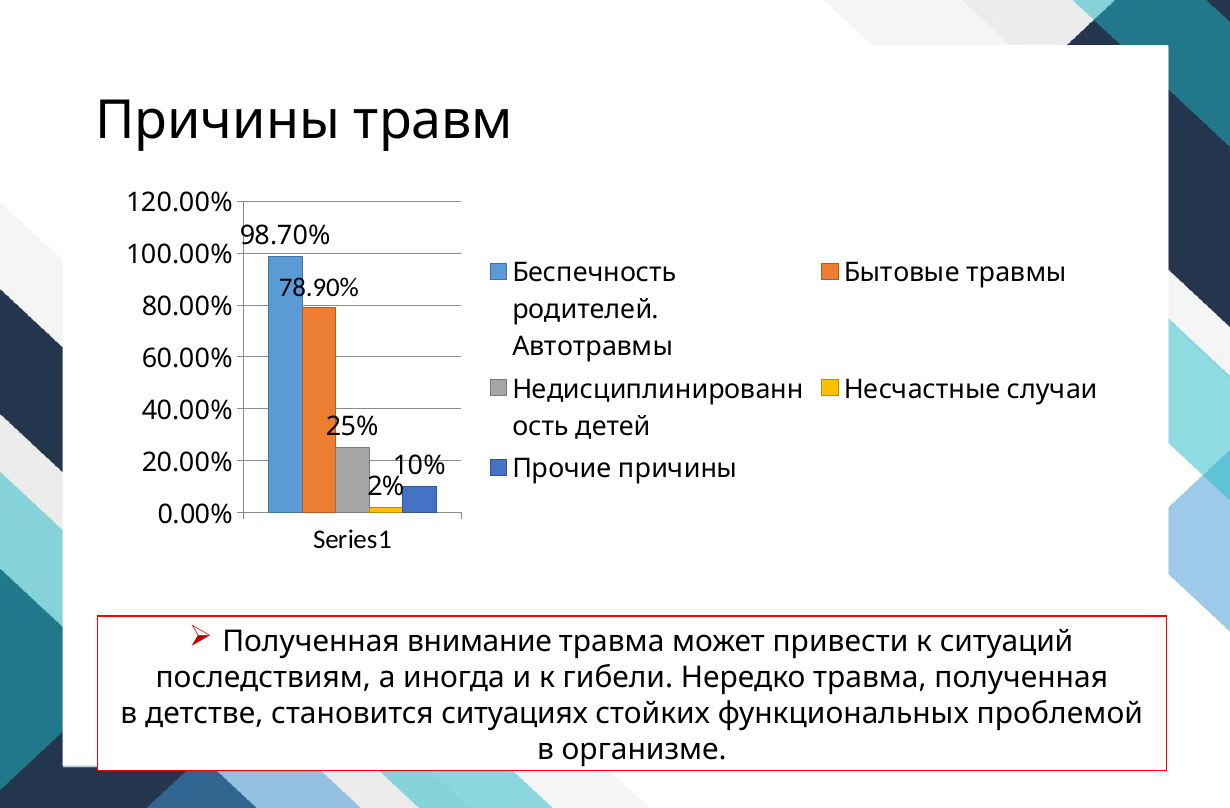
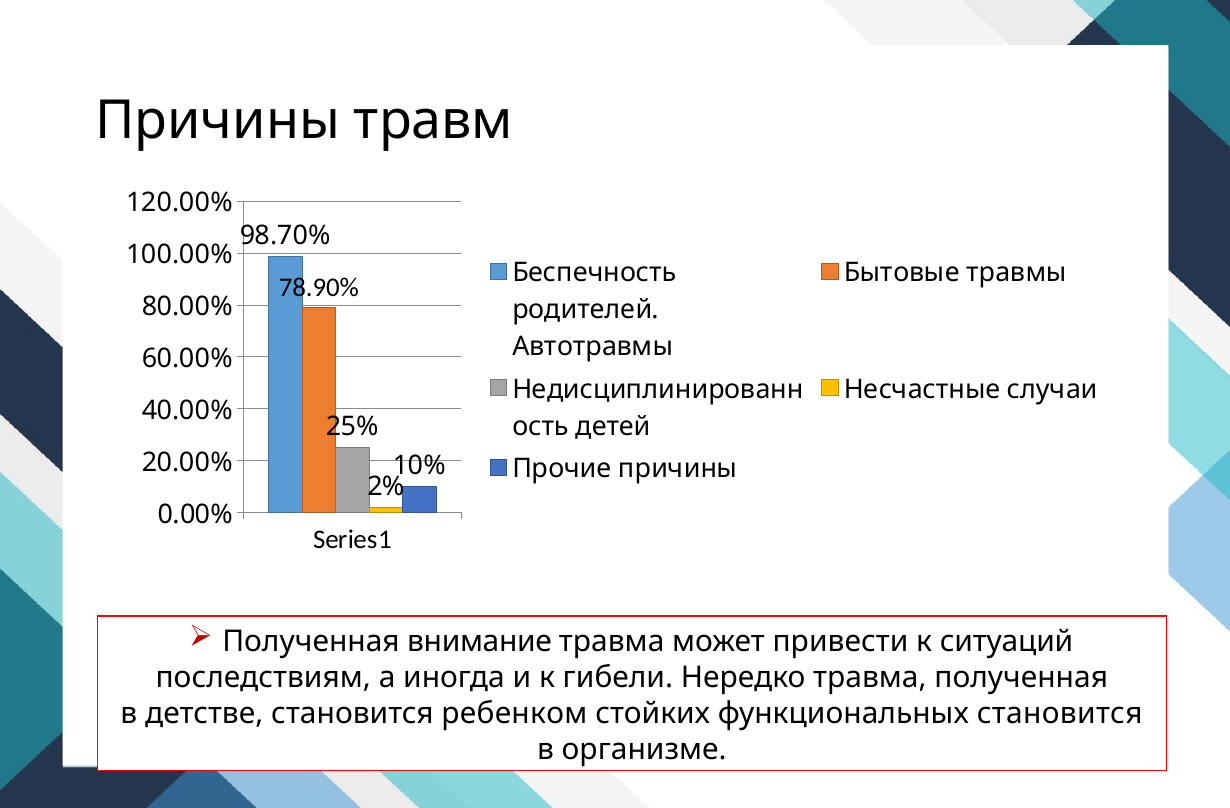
ситуациях: ситуациях -> ребенком
функциональных проблемой: проблемой -> становится
